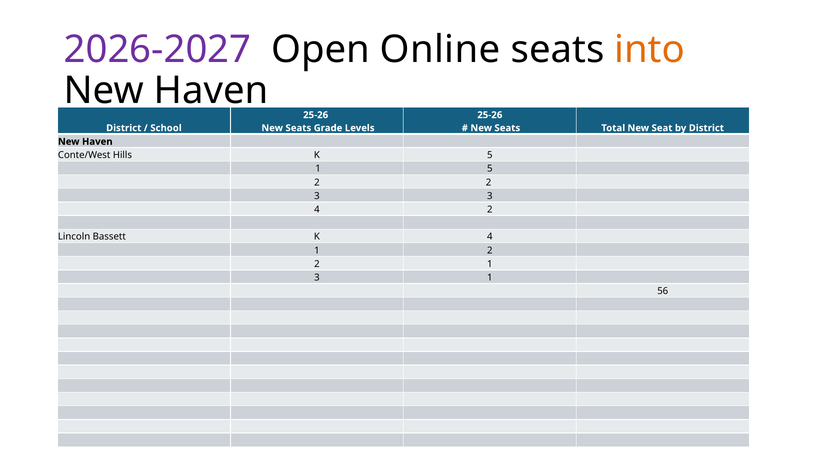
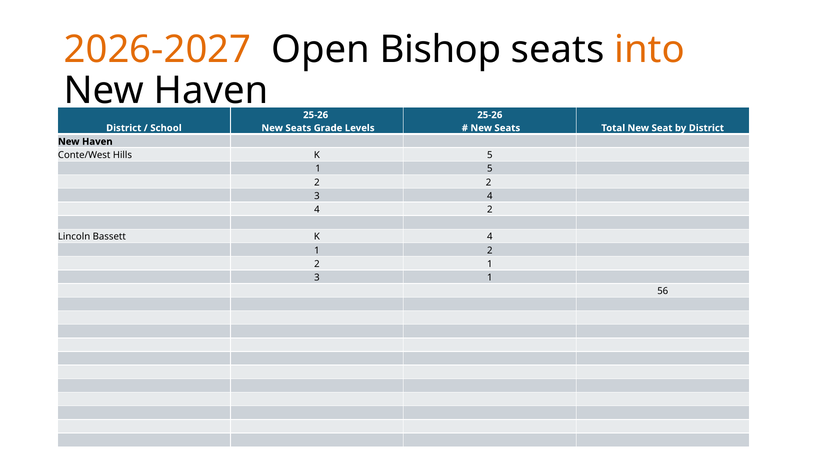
2026-2027 colour: purple -> orange
Online: Online -> Bishop
3 at (490, 196): 3 -> 4
